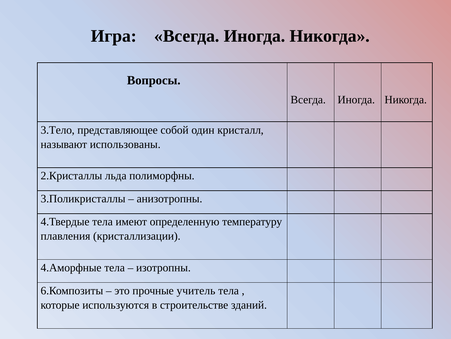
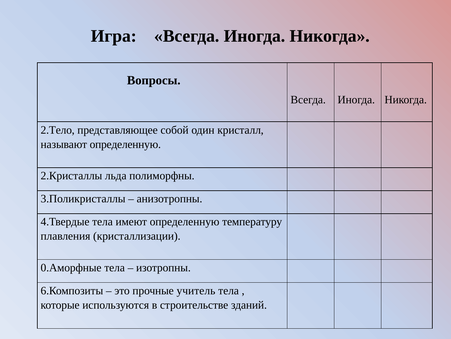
3.Тело: 3.Тело -> 2.Тело
называют использованы: использованы -> определенную
4.Аморфные: 4.Аморфные -> 0.Аморфные
